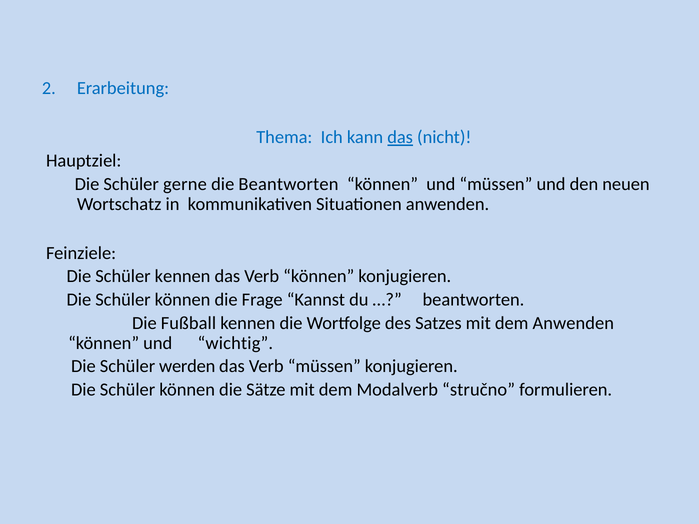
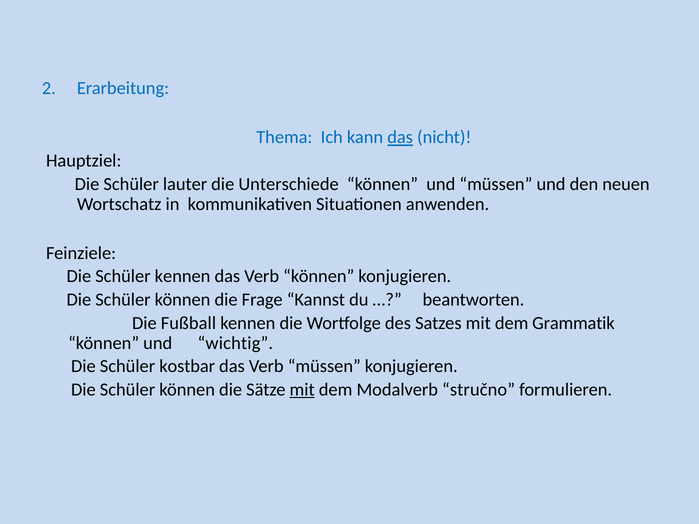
gerne: gerne -> lauter
die Beantworten: Beantworten -> Unterschiede
dem Anwenden: Anwenden -> Grammatik
werden: werden -> kostbar
mit at (302, 390) underline: none -> present
